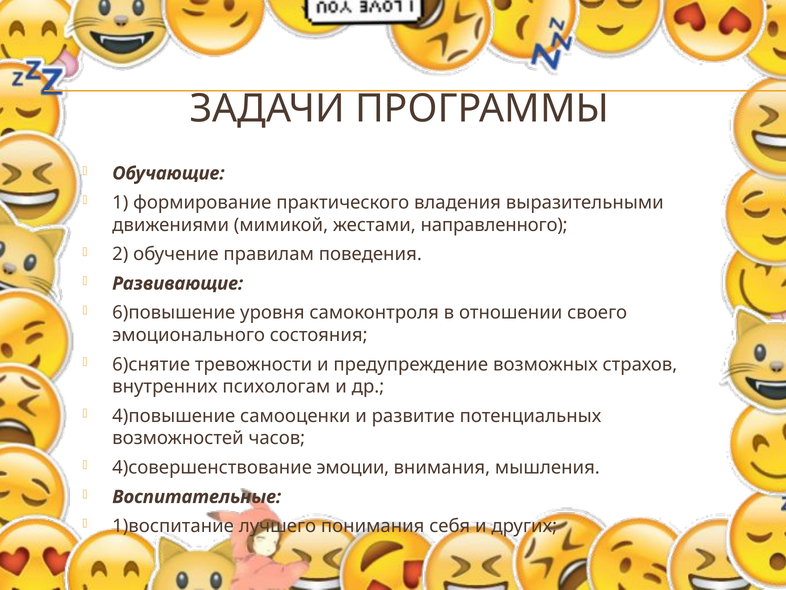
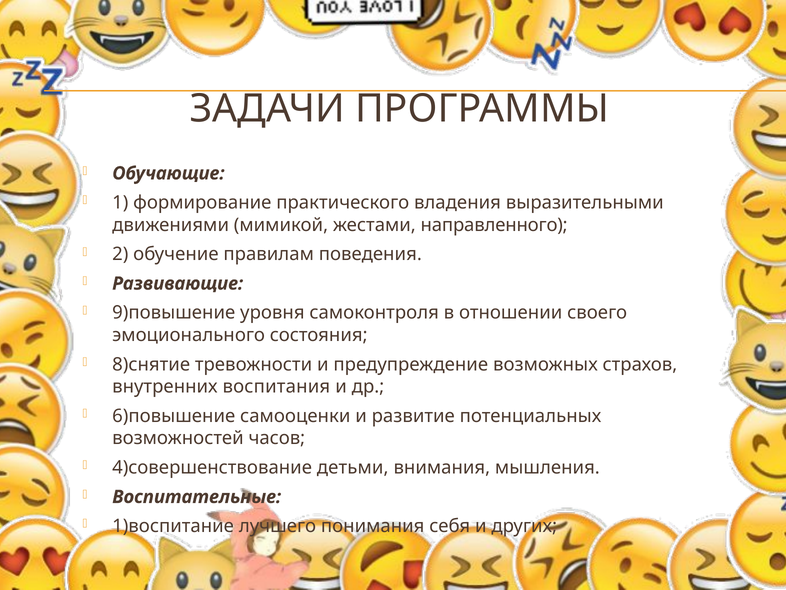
6)повышение: 6)повышение -> 9)повышение
6)снятие: 6)снятие -> 8)снятие
психологам: психологам -> воспитания
4)повышение: 4)повышение -> 6)повышение
эмоции: эмоции -> детьми
